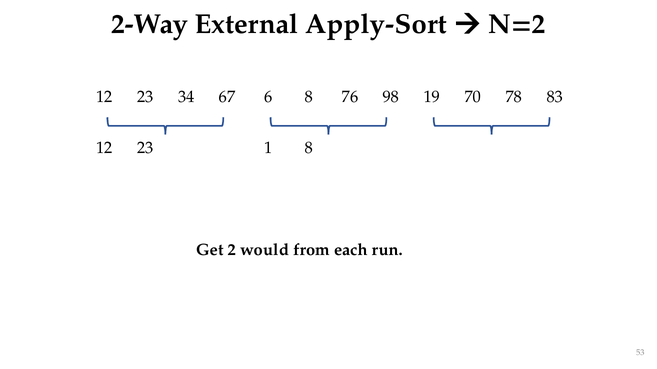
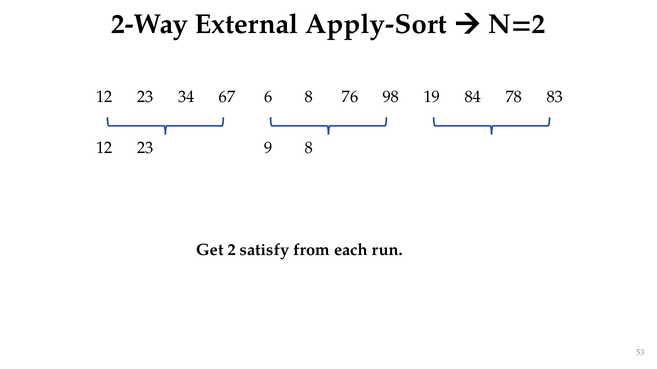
70: 70 -> 84
1: 1 -> 9
would: would -> satisfy
